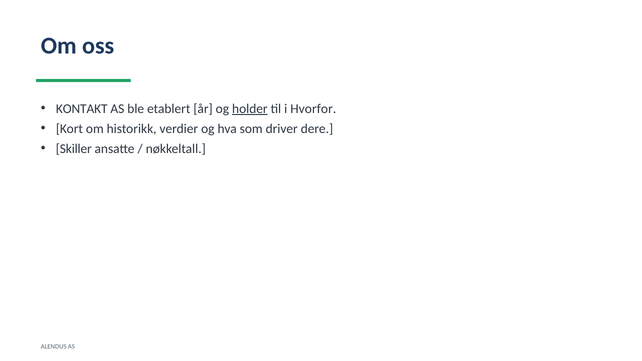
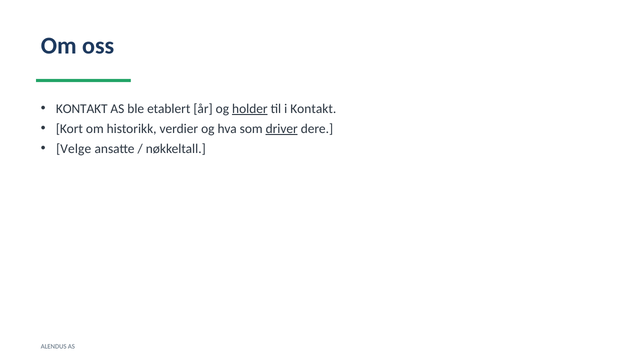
i Hvorfor: Hvorfor -> Kontakt
driver underline: none -> present
Skiller: Skiller -> Velge
